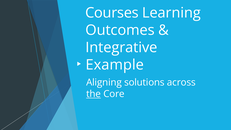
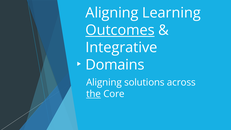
Courses at (112, 13): Courses -> Aligning
Outcomes underline: none -> present
Example: Example -> Domains
